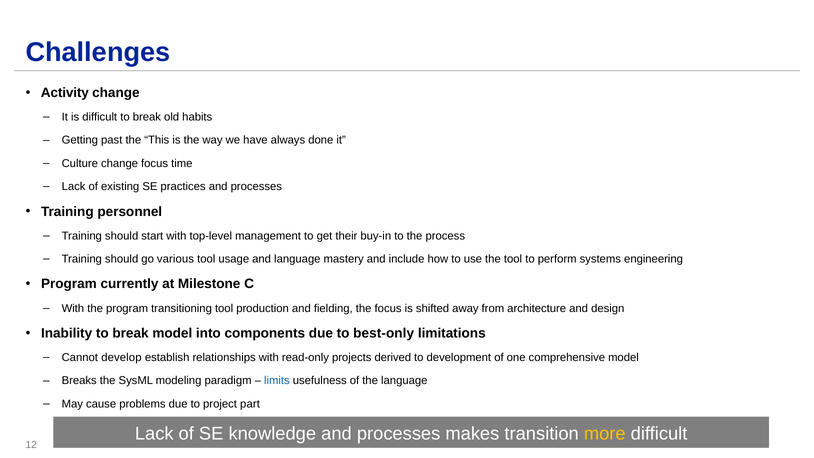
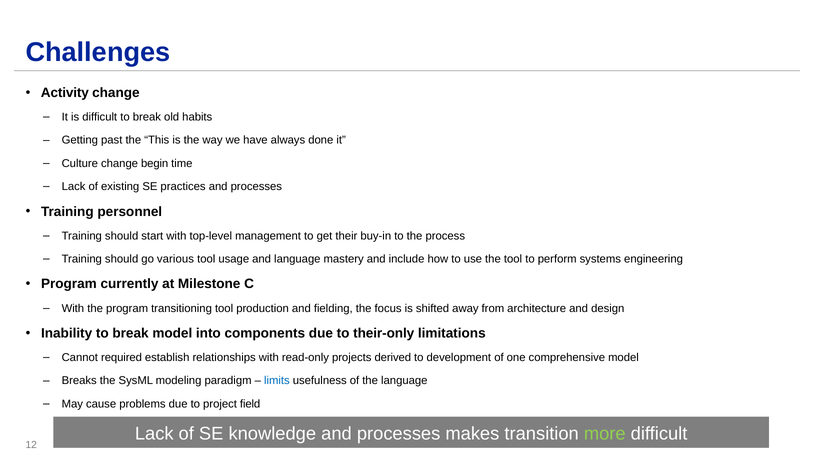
change focus: focus -> begin
best-only: best-only -> their-only
develop: develop -> required
part: part -> field
more colour: yellow -> light green
